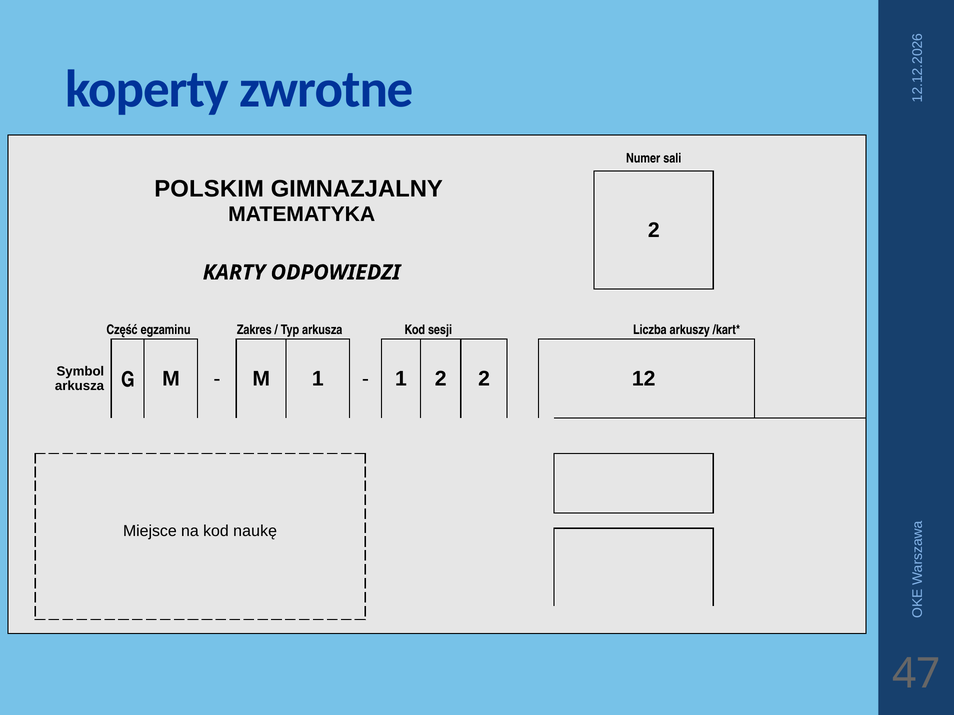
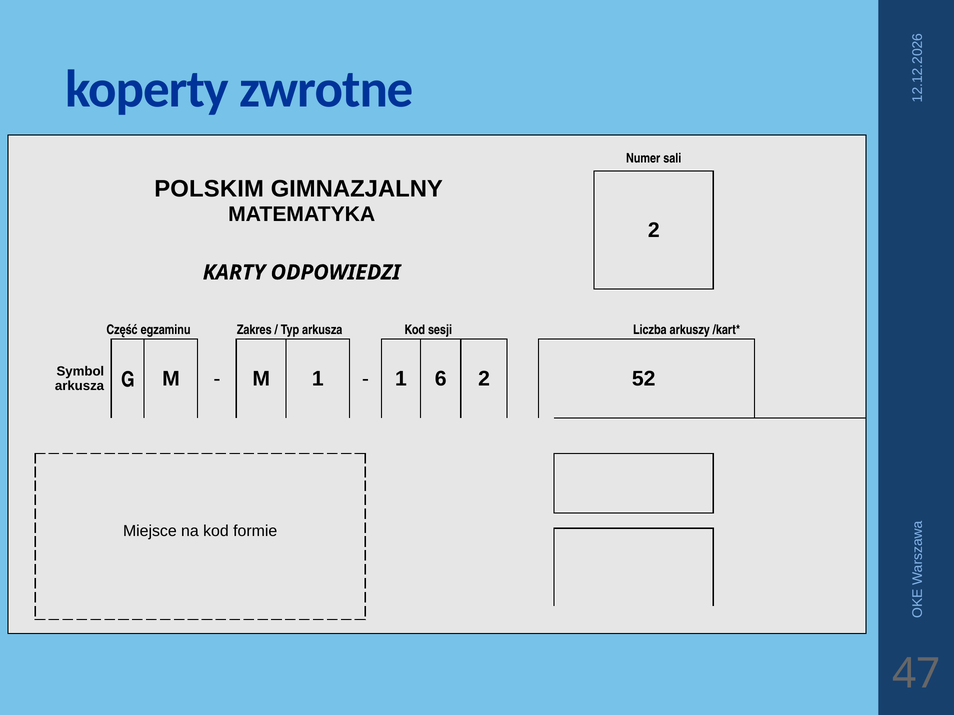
2 at (441, 379): 2 -> 6
12: 12 -> 52
naukę: naukę -> formie
